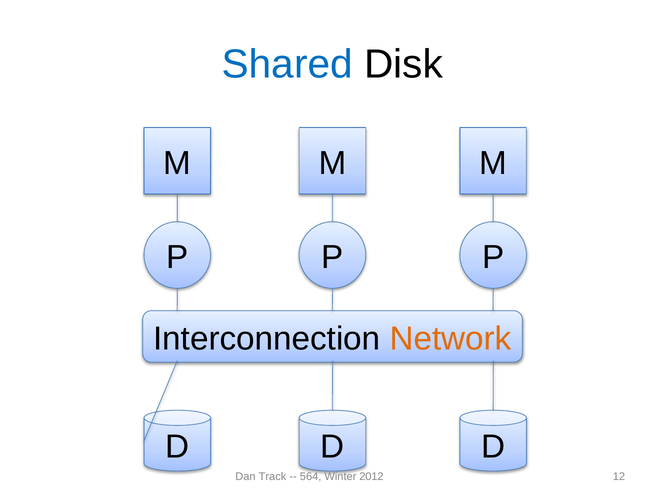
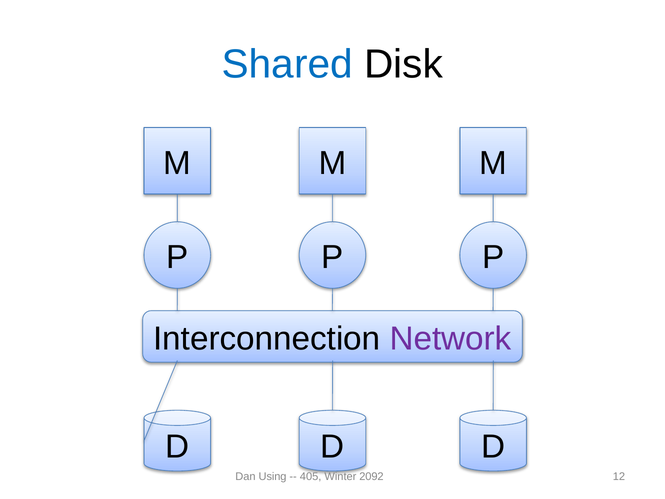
Network colour: orange -> purple
Track: Track -> Using
564: 564 -> 405
2012: 2012 -> 2092
